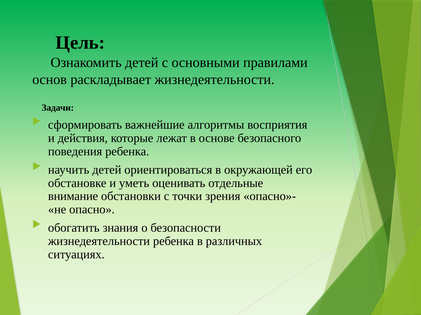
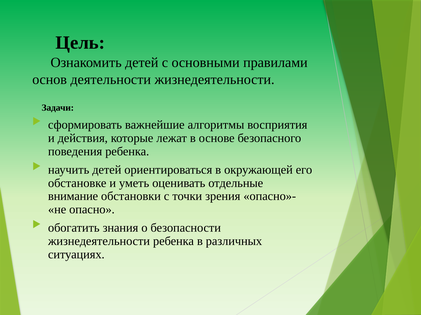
раскладывает: раскладывает -> деятельности
